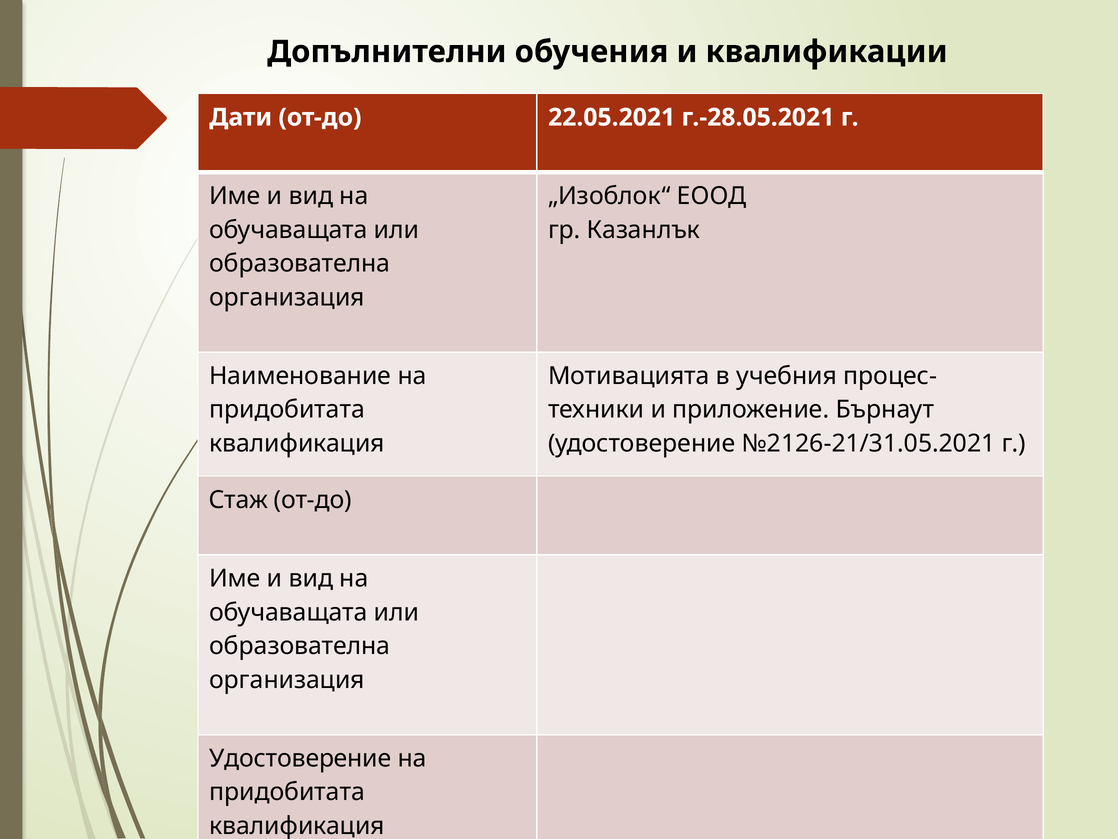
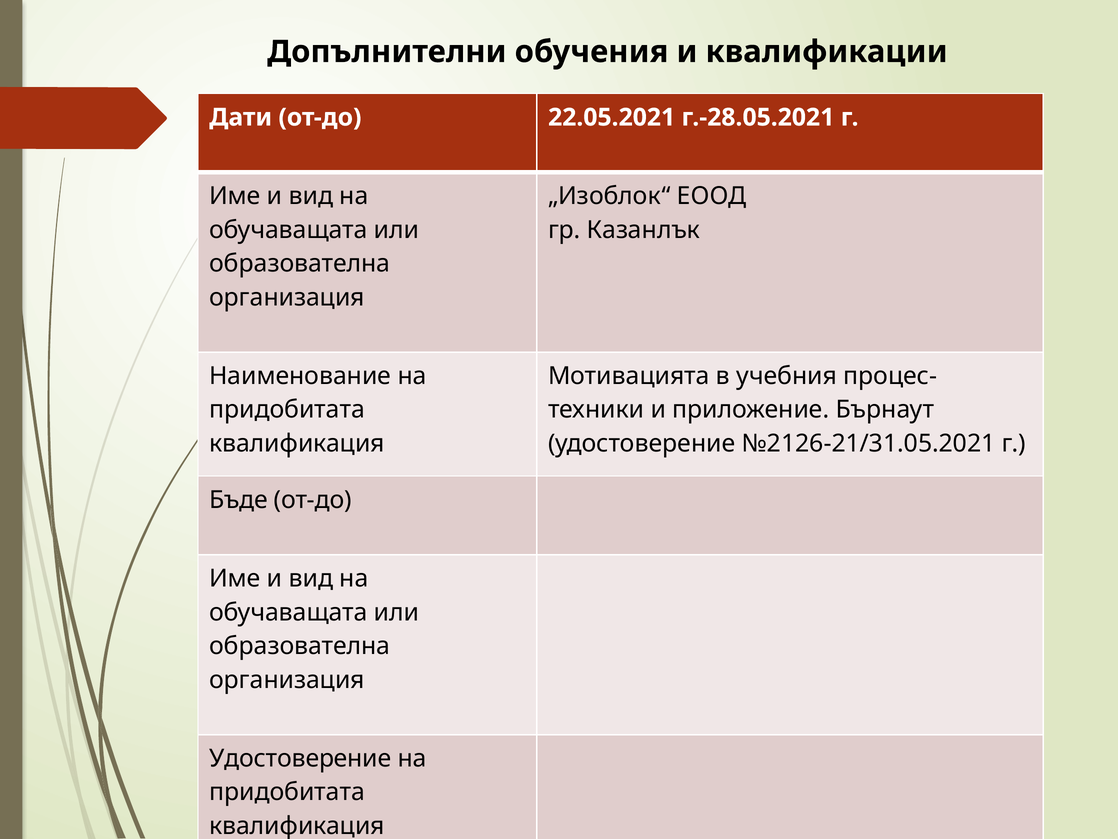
Стаж: Стаж -> Бъде
